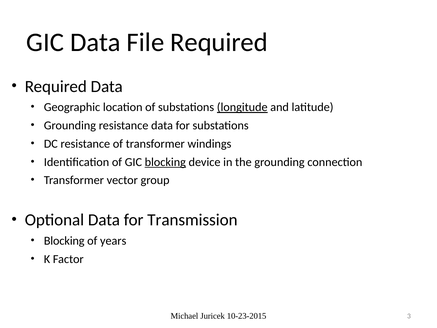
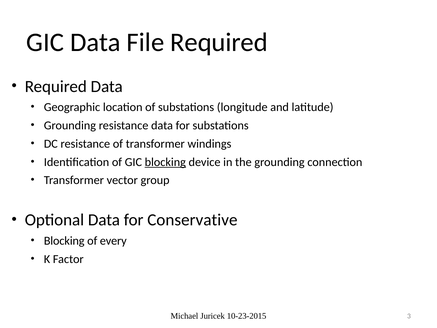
longitude underline: present -> none
Transmission: Transmission -> Conservative
years: years -> every
